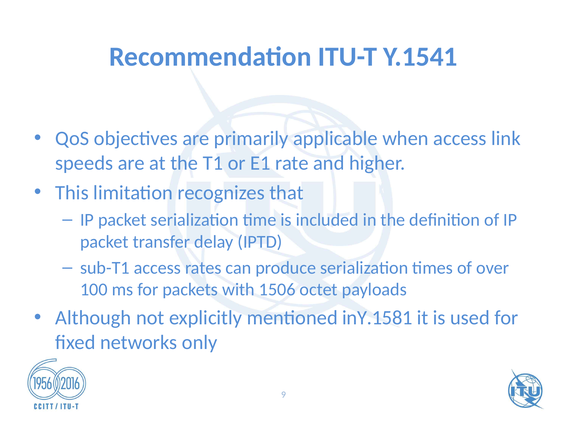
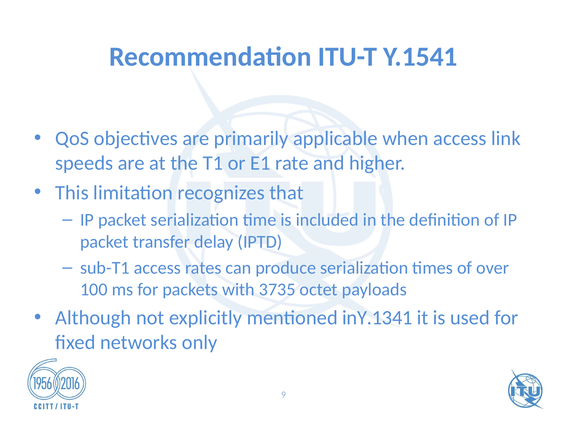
1506: 1506 -> 3735
inY.1581: inY.1581 -> inY.1341
